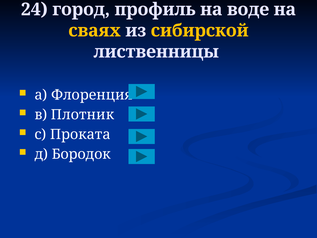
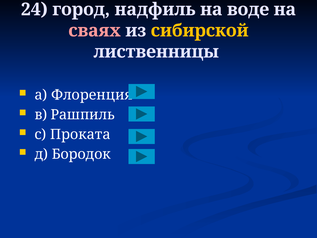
профиль: профиль -> надфиль
сваях colour: yellow -> pink
Плотник: Плотник -> Рашпиль
